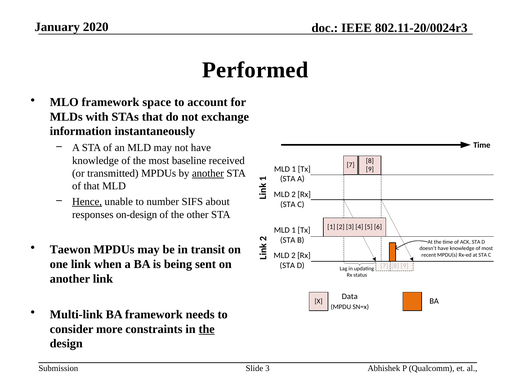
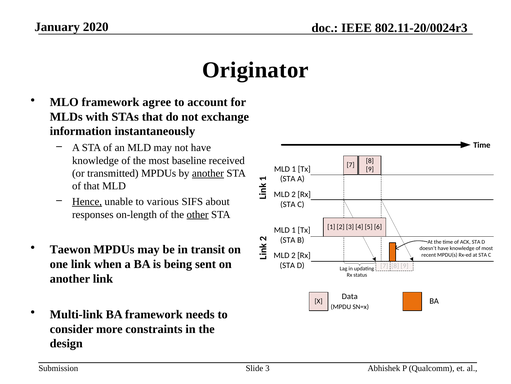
Performed: Performed -> Originator
space: space -> agree
number: number -> various
on-design: on-design -> on-length
other underline: none -> present
the at (207, 328) underline: present -> none
